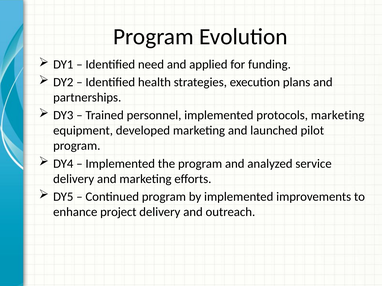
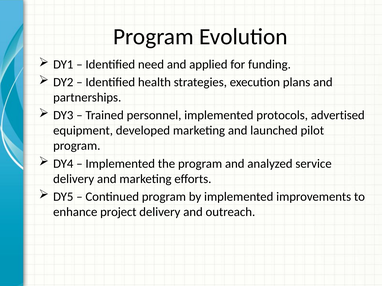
protocols marketing: marketing -> advertised
